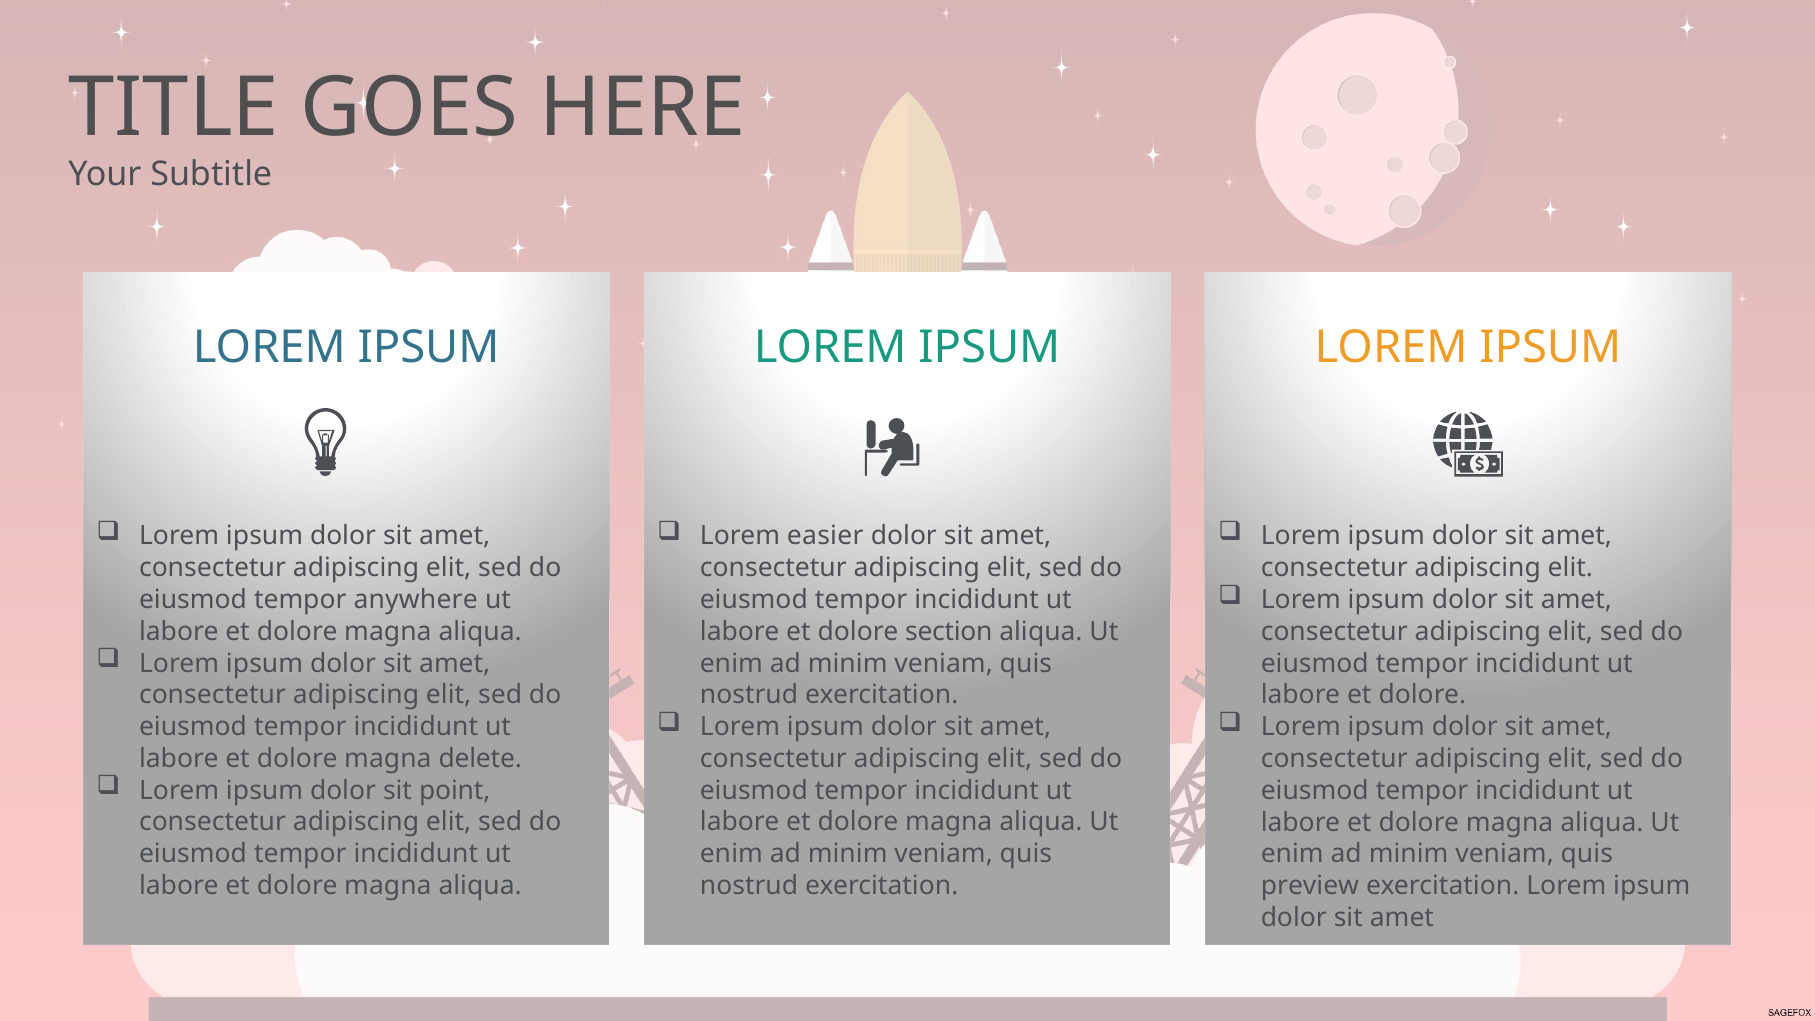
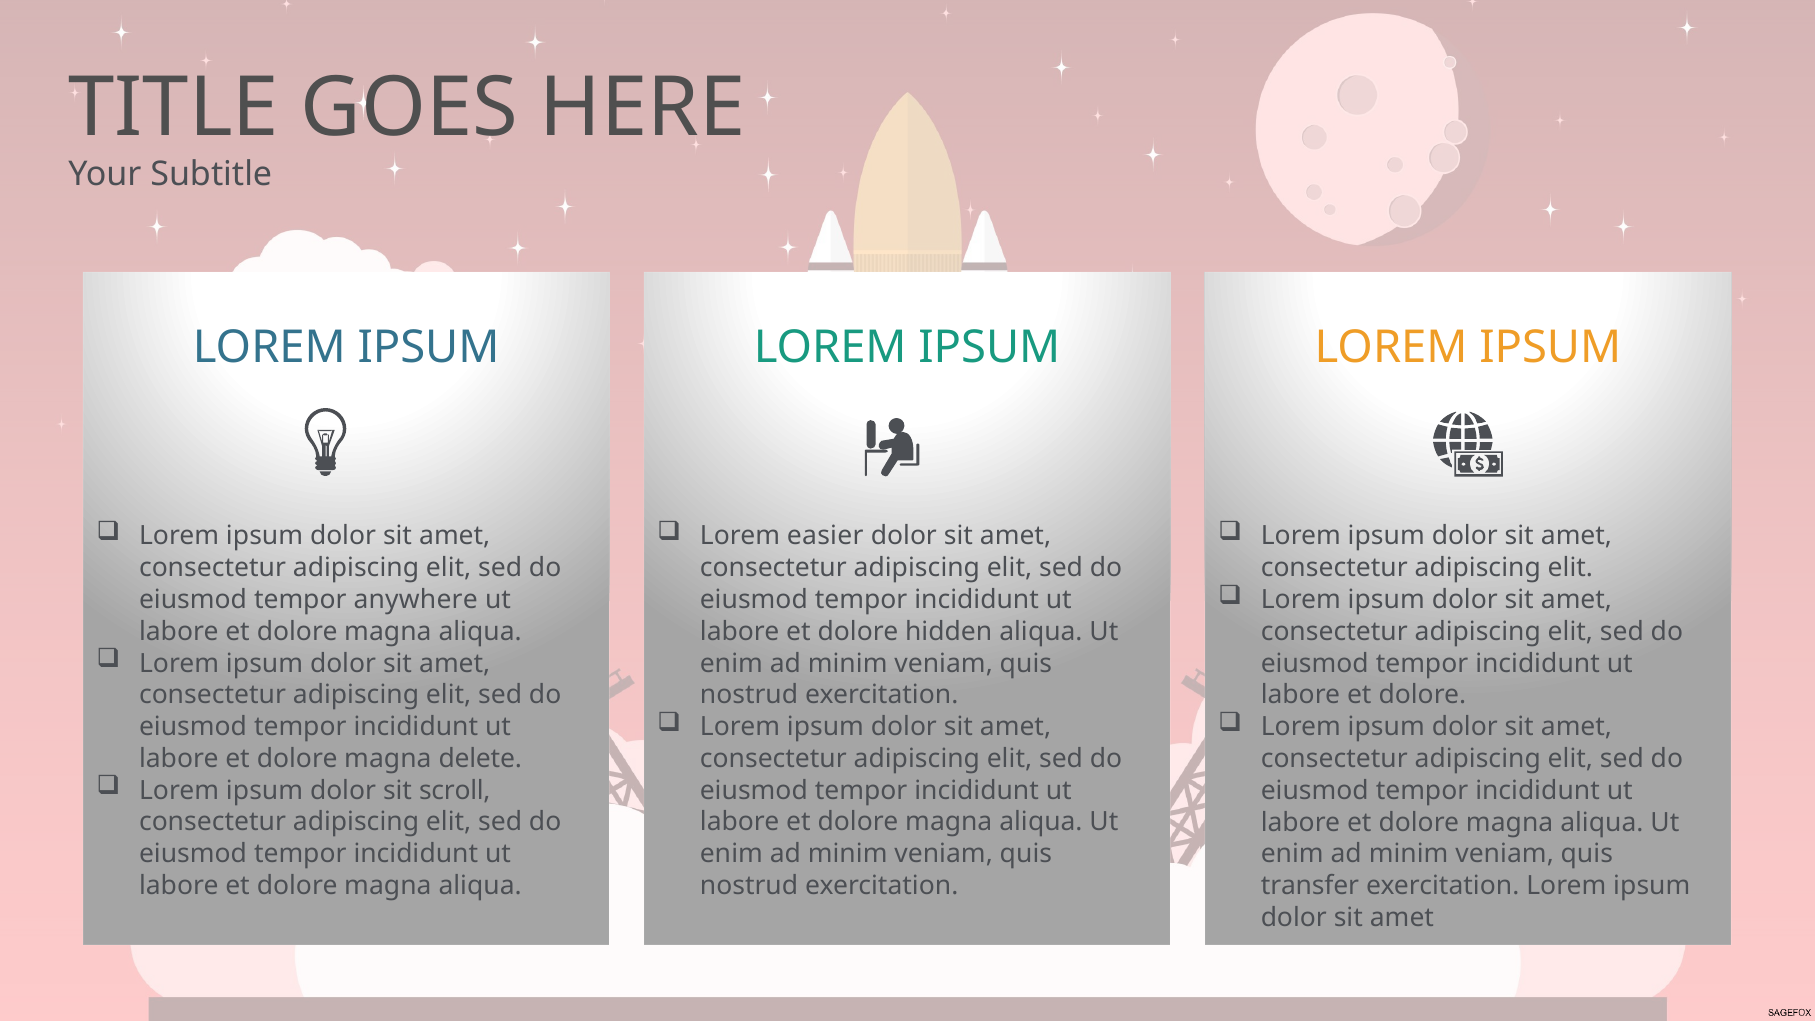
section: section -> hidden
point: point -> scroll
preview: preview -> transfer
